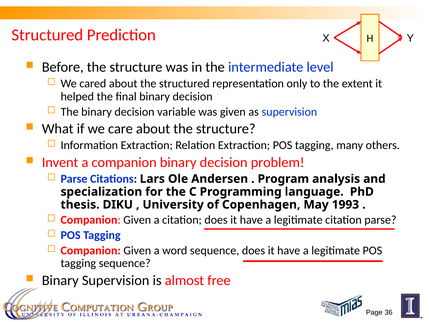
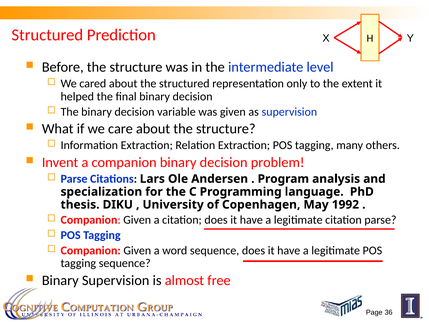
1993: 1993 -> 1992
